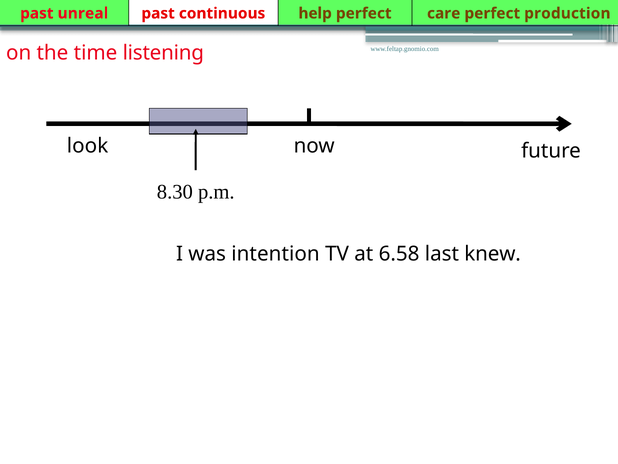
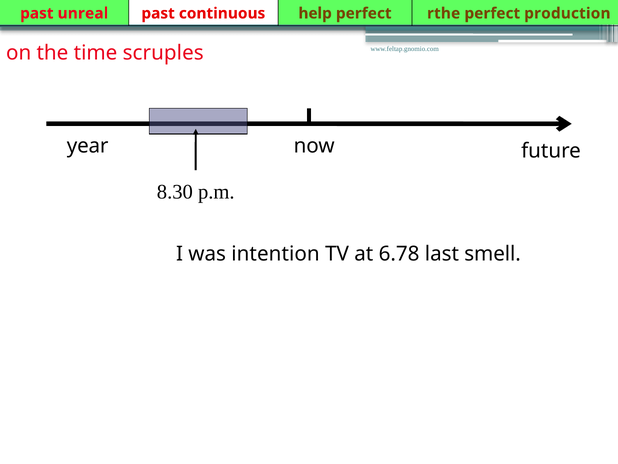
care: care -> rthe
listening: listening -> scruples
look: look -> year
6.58: 6.58 -> 6.78
knew: knew -> smell
